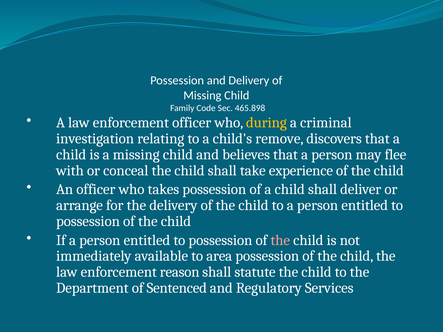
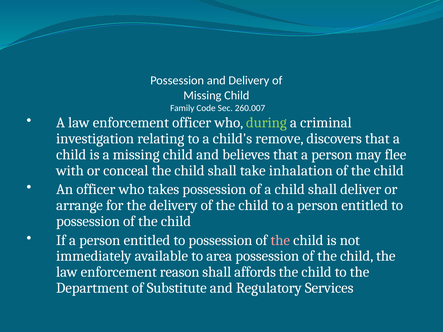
465.898: 465.898 -> 260.007
during colour: yellow -> light green
experience: experience -> inhalation
statute: statute -> affords
Sentenced: Sentenced -> Substitute
